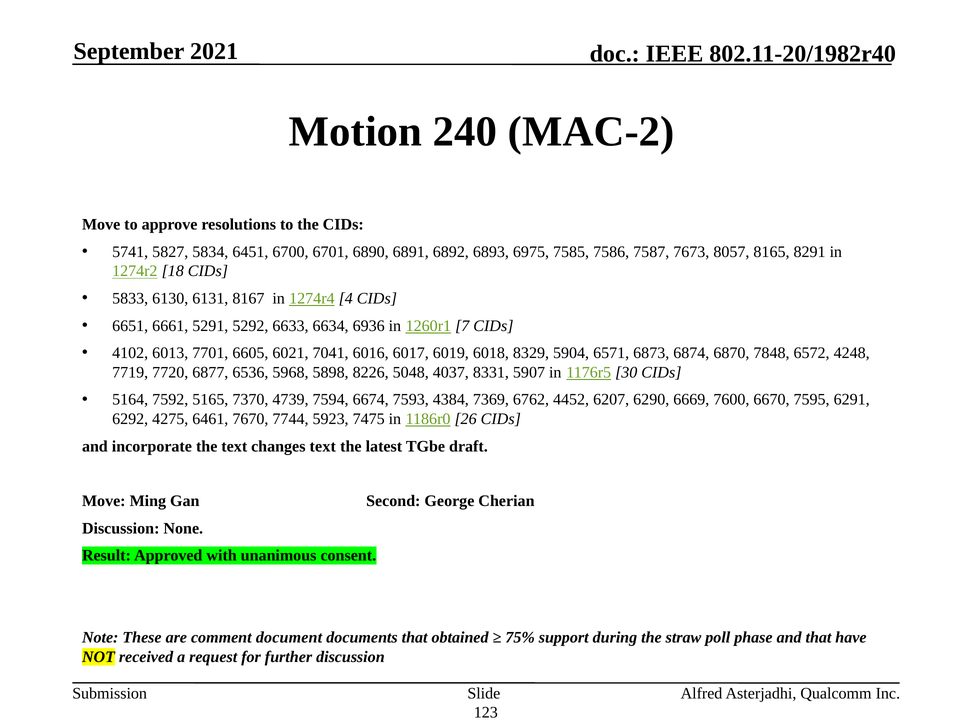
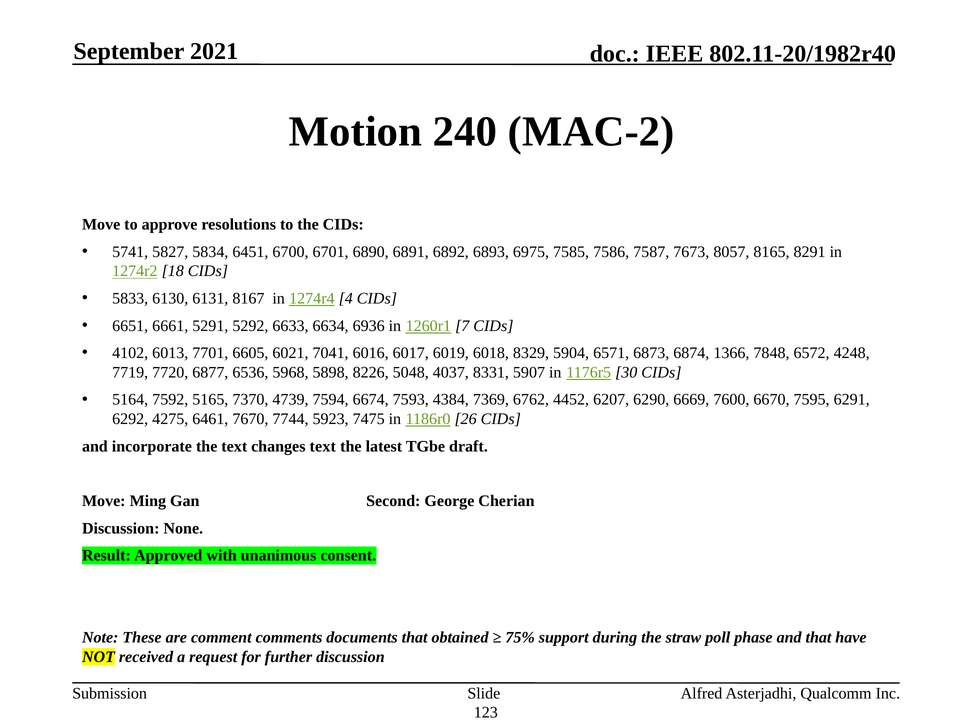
6870: 6870 -> 1366
document: document -> comments
